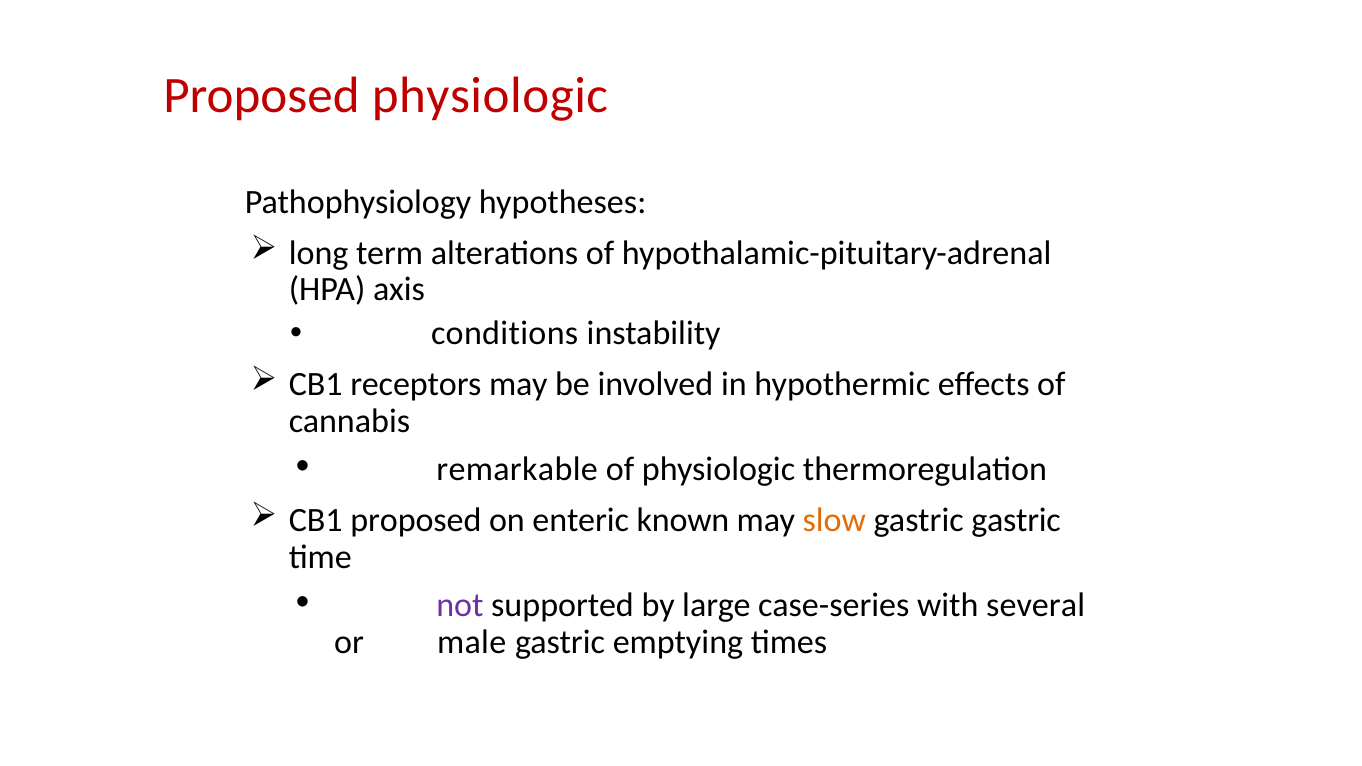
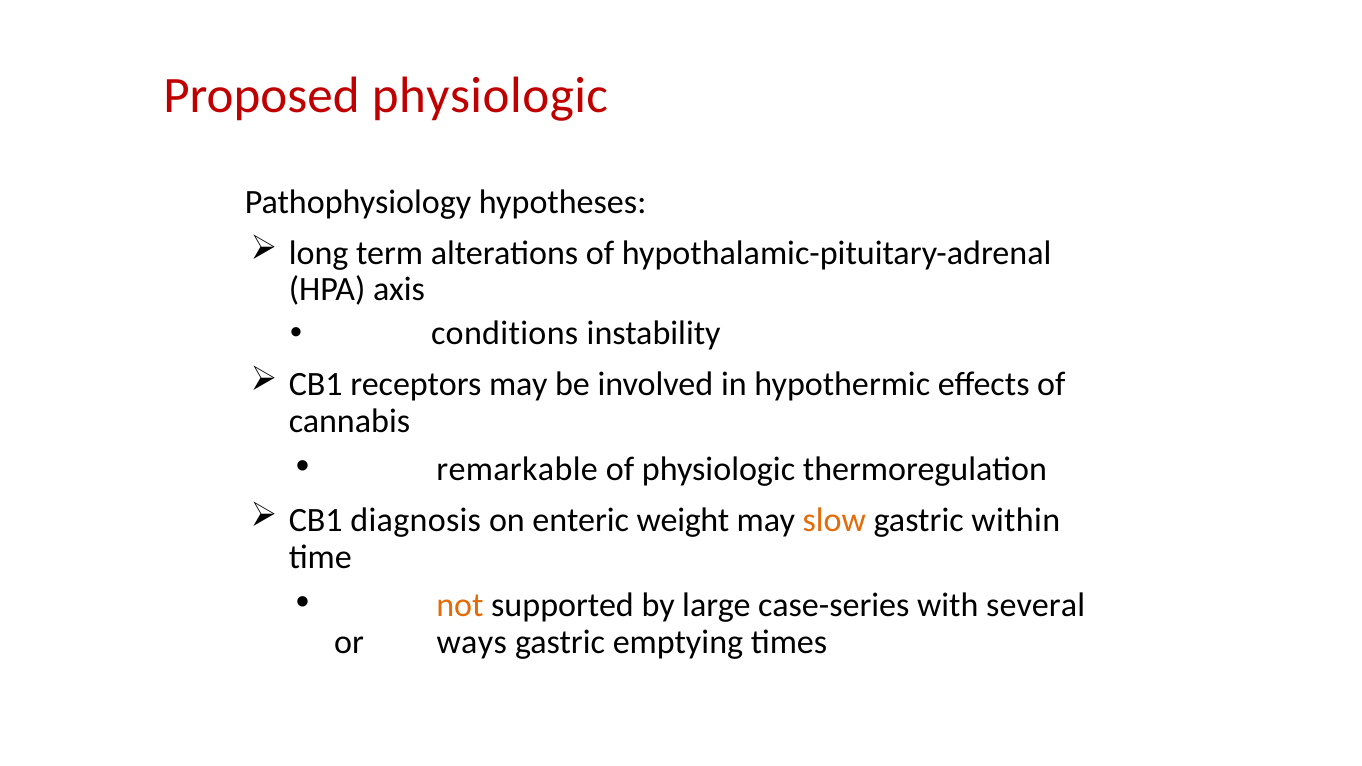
CB1 proposed: proposed -> diagnosis
known: known -> weight
gastric gastric: gastric -> within
not colour: purple -> orange
male: male -> ways
